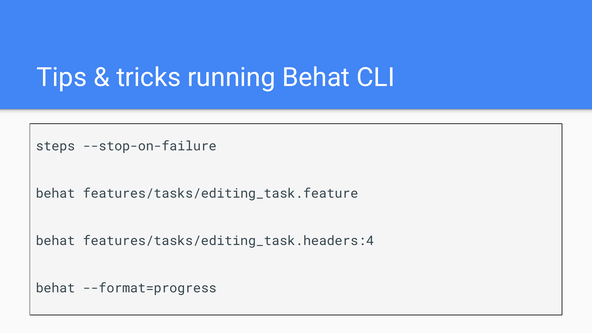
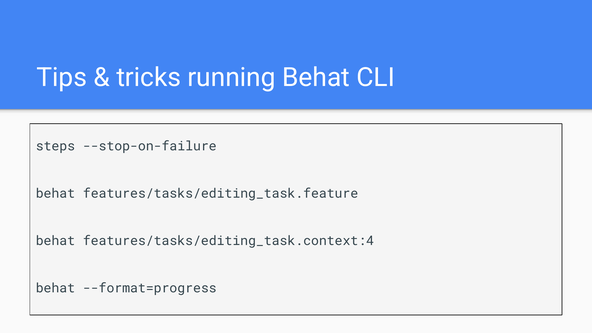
features/tasks/editing_task.headers:4: features/tasks/editing_task.headers:4 -> features/tasks/editing_task.context:4
